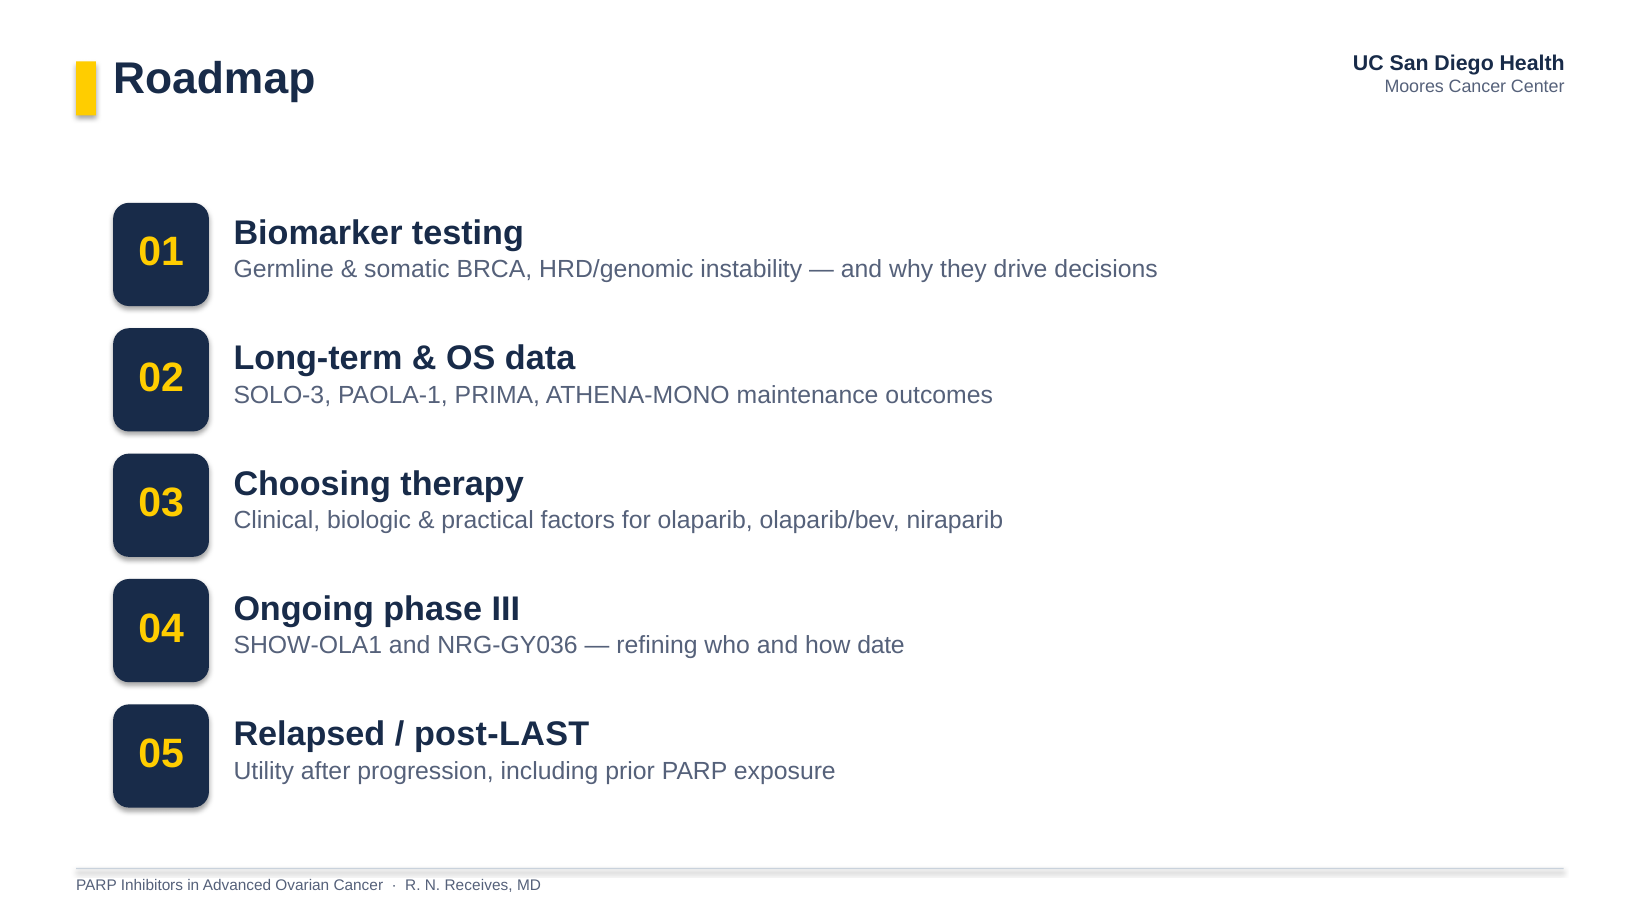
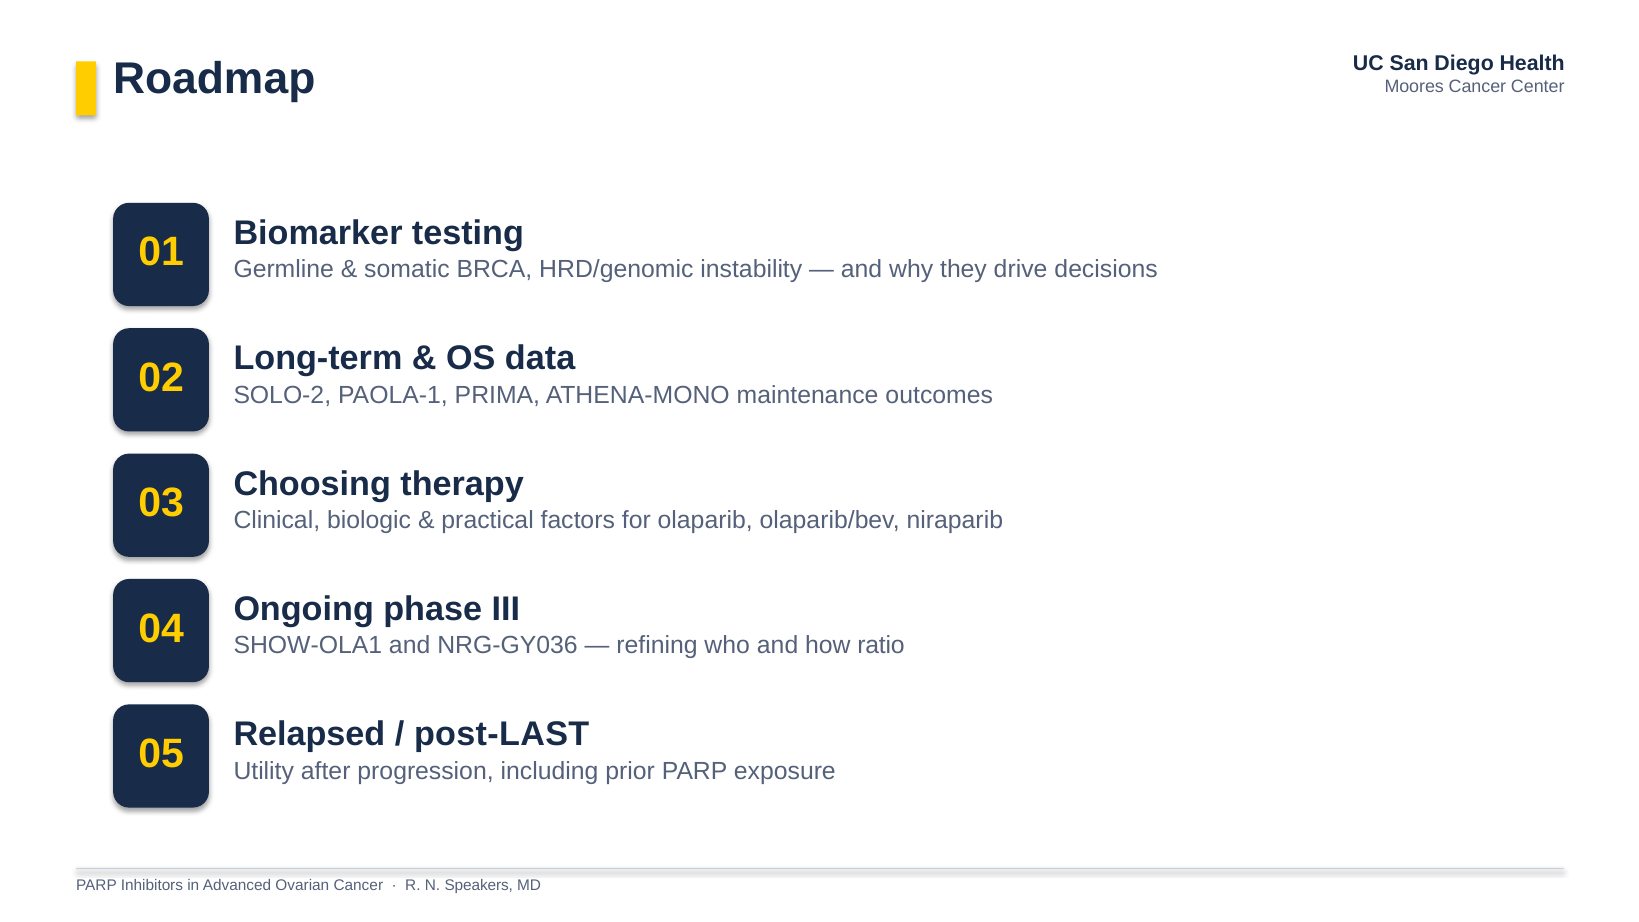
SOLO-3: SOLO-3 -> SOLO-2
date: date -> ratio
Receives: Receives -> Speakers
